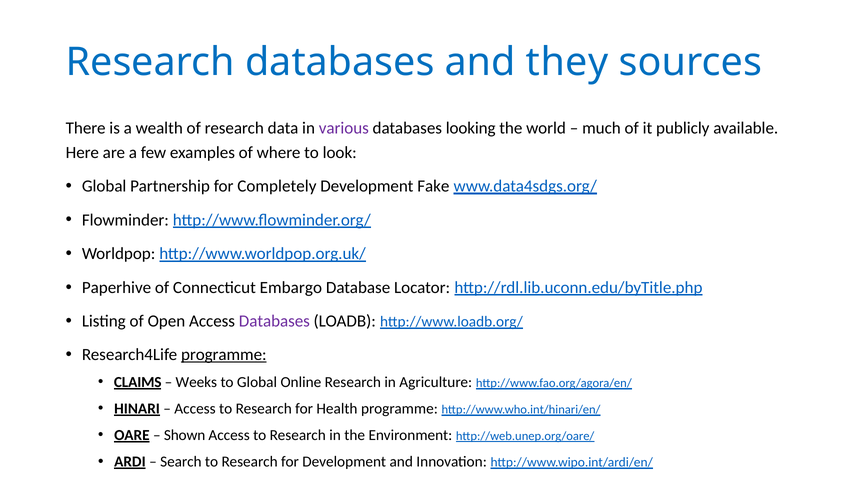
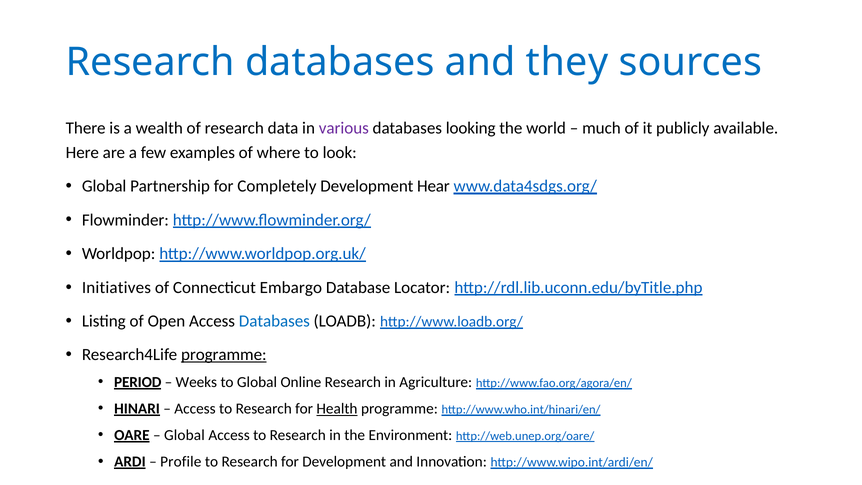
Fake: Fake -> Hear
Paperhive: Paperhive -> Initiatives
Databases at (274, 321) colour: purple -> blue
CLAIMS: CLAIMS -> PERIOD
Health underline: none -> present
Shown at (185, 435): Shown -> Global
Search: Search -> Profile
